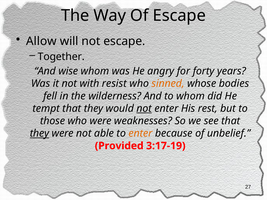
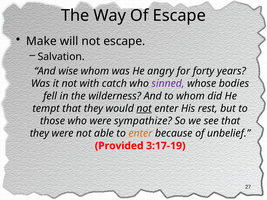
Allow: Allow -> Make
Together: Together -> Salvation
resist: resist -> catch
sinned colour: orange -> purple
weaknesses: weaknesses -> sympathize
they at (39, 134) underline: present -> none
